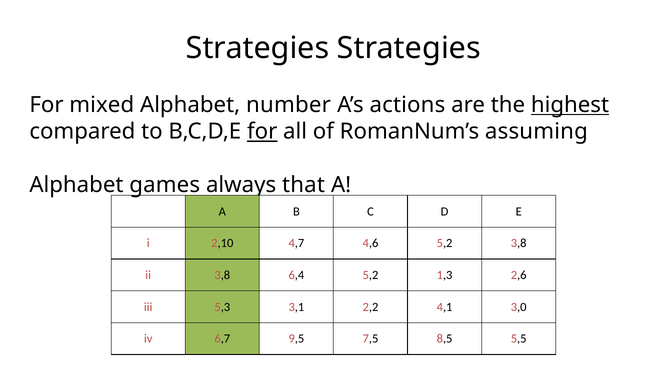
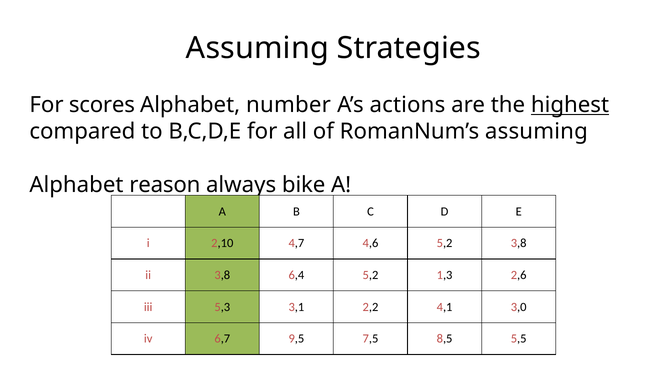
Strategies at (258, 48): Strategies -> Assuming
mixed: mixed -> scores
for at (262, 132) underline: present -> none
games: games -> reason
that: that -> bike
